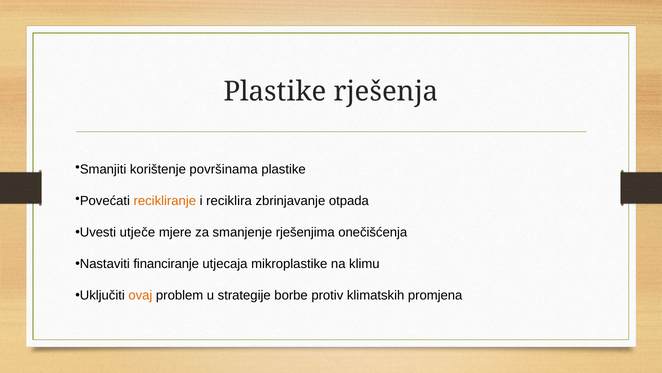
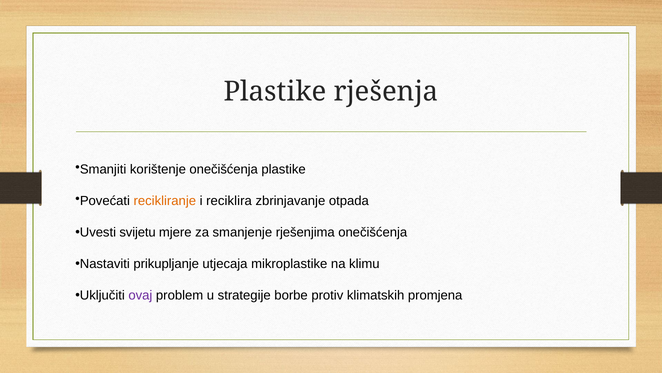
korištenje površinama: površinama -> onečišćenja
utječe: utječe -> svijetu
financiranje: financiranje -> prikupljanje
ovaj colour: orange -> purple
